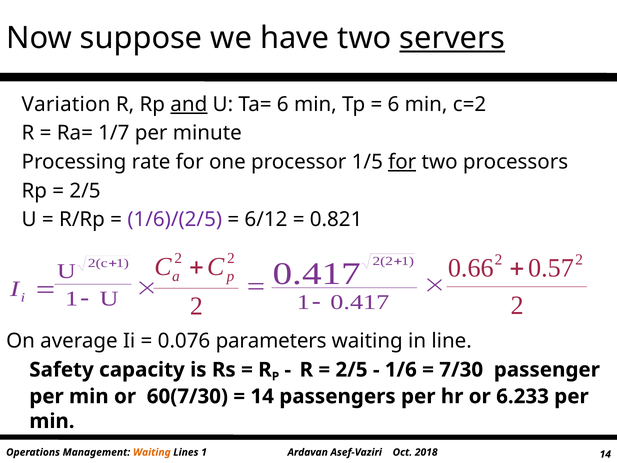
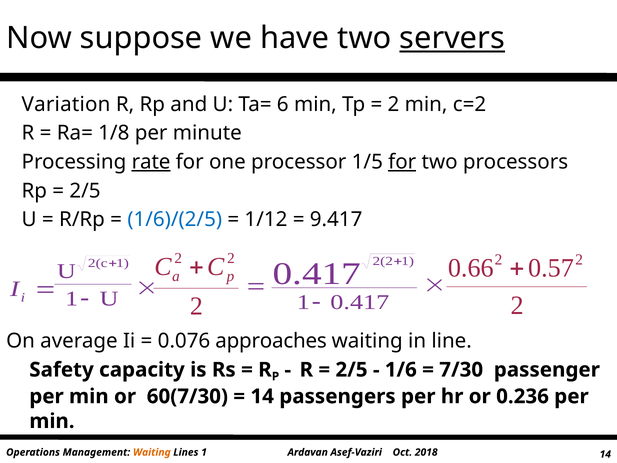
and underline: present -> none
6 at (393, 104): 6 -> 2
1/7: 1/7 -> 1/8
rate underline: none -> present
1/6)/(2/5 colour: purple -> blue
6/12: 6/12 -> 1/12
0.821: 0.821 -> 9.417
parameters: parameters -> approaches
6.233: 6.233 -> 0.236
